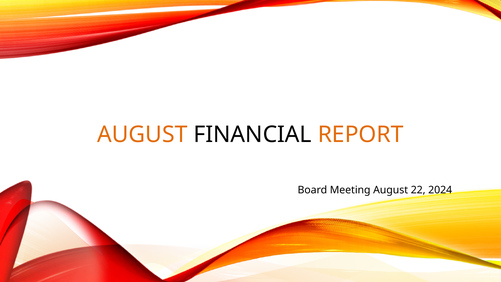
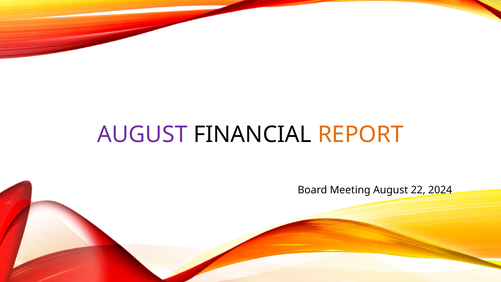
AUGUST at (142, 135) colour: orange -> purple
